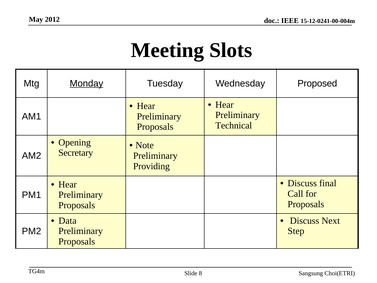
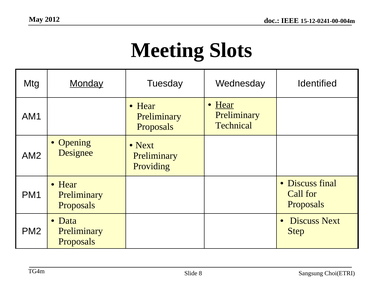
Proposed: Proposed -> Identified
Hear at (224, 105) underline: none -> present
Note at (145, 145): Note -> Next
Secretary: Secretary -> Designee
